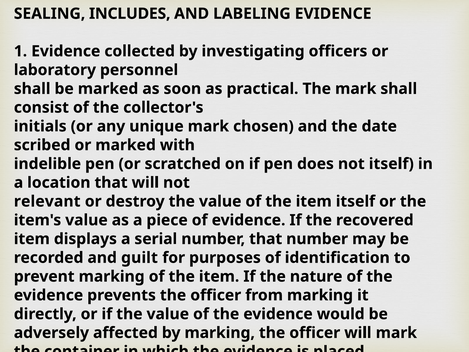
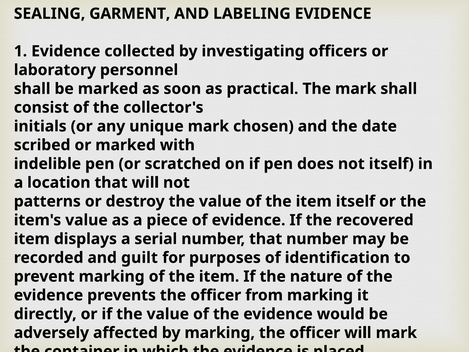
INCLUDES: INCLUDES -> GARMENT
relevant: relevant -> patterns
